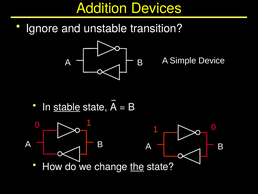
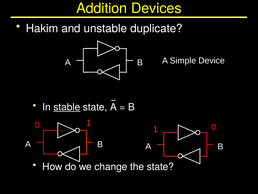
Ignore: Ignore -> Hakim
transition: transition -> duplicate
the underline: present -> none
